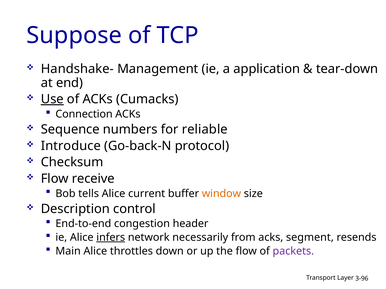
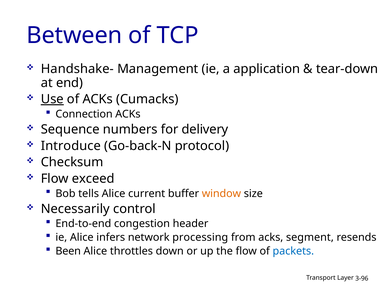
Suppose: Suppose -> Between
reliable: reliable -> delivery
receive: receive -> exceed
Description: Description -> Necessarily
infers underline: present -> none
necessarily: necessarily -> processing
Main: Main -> Been
packets colour: purple -> blue
